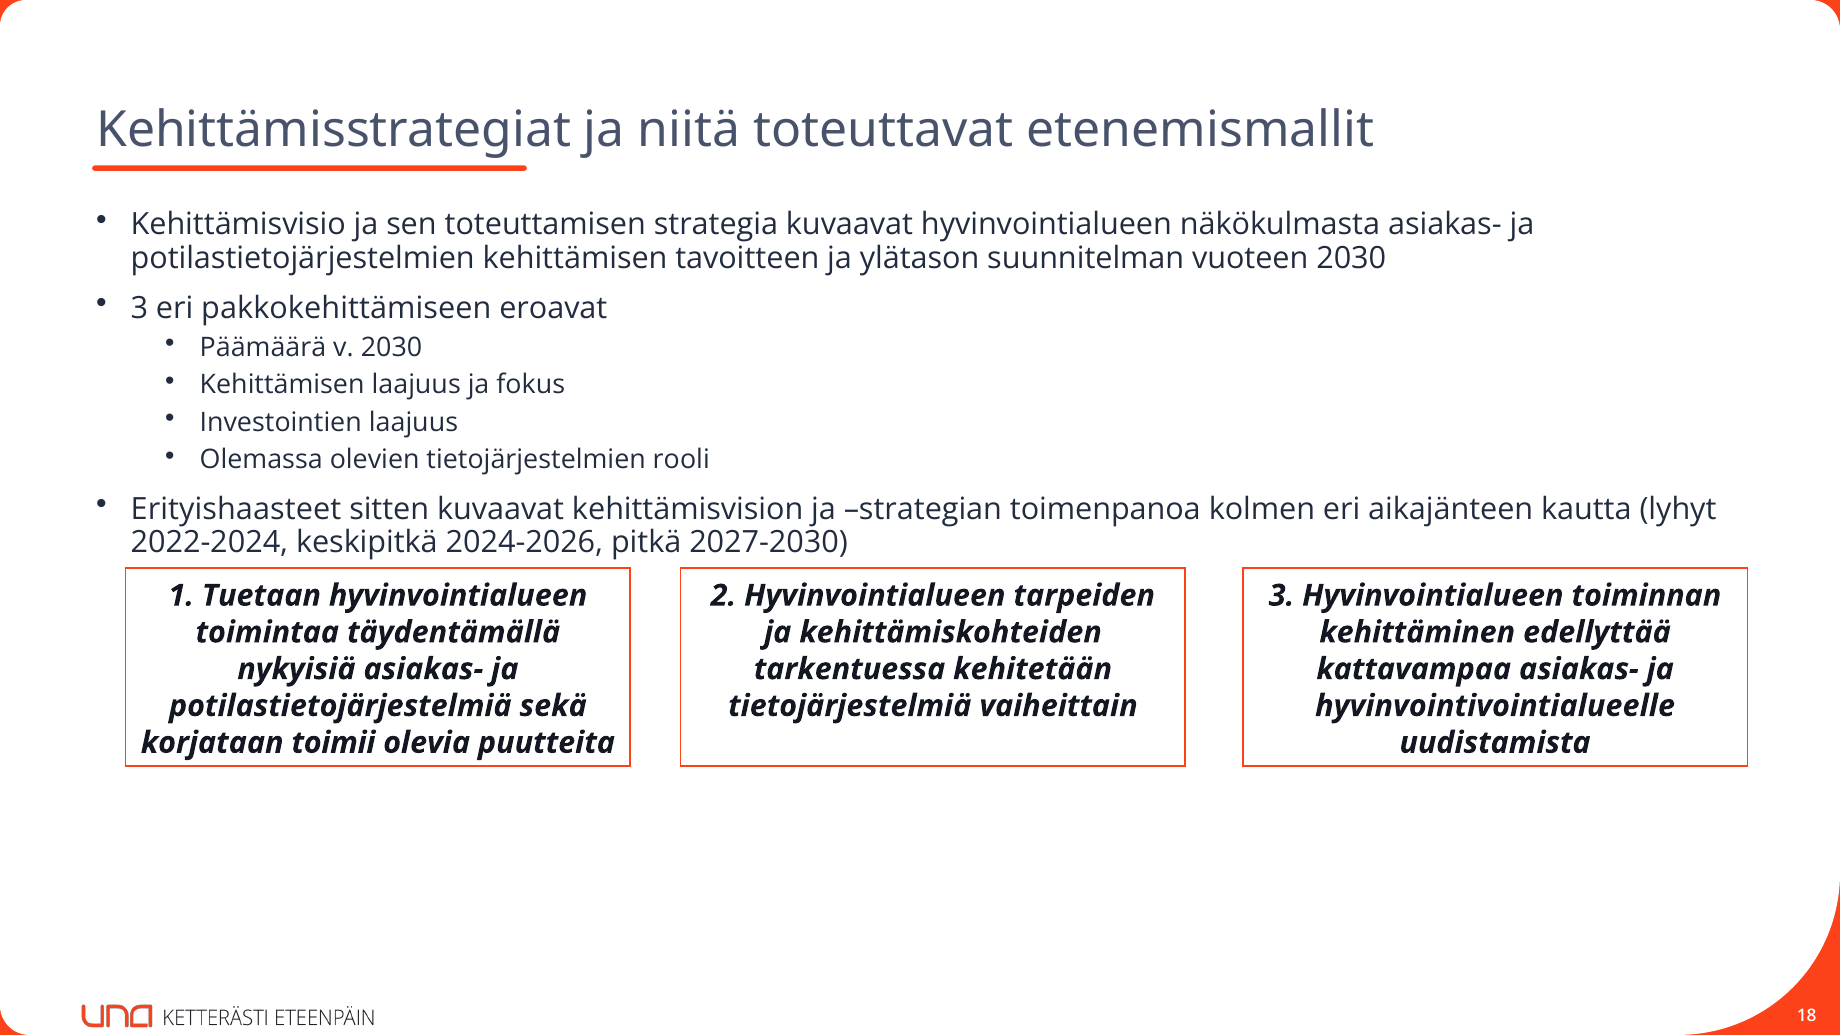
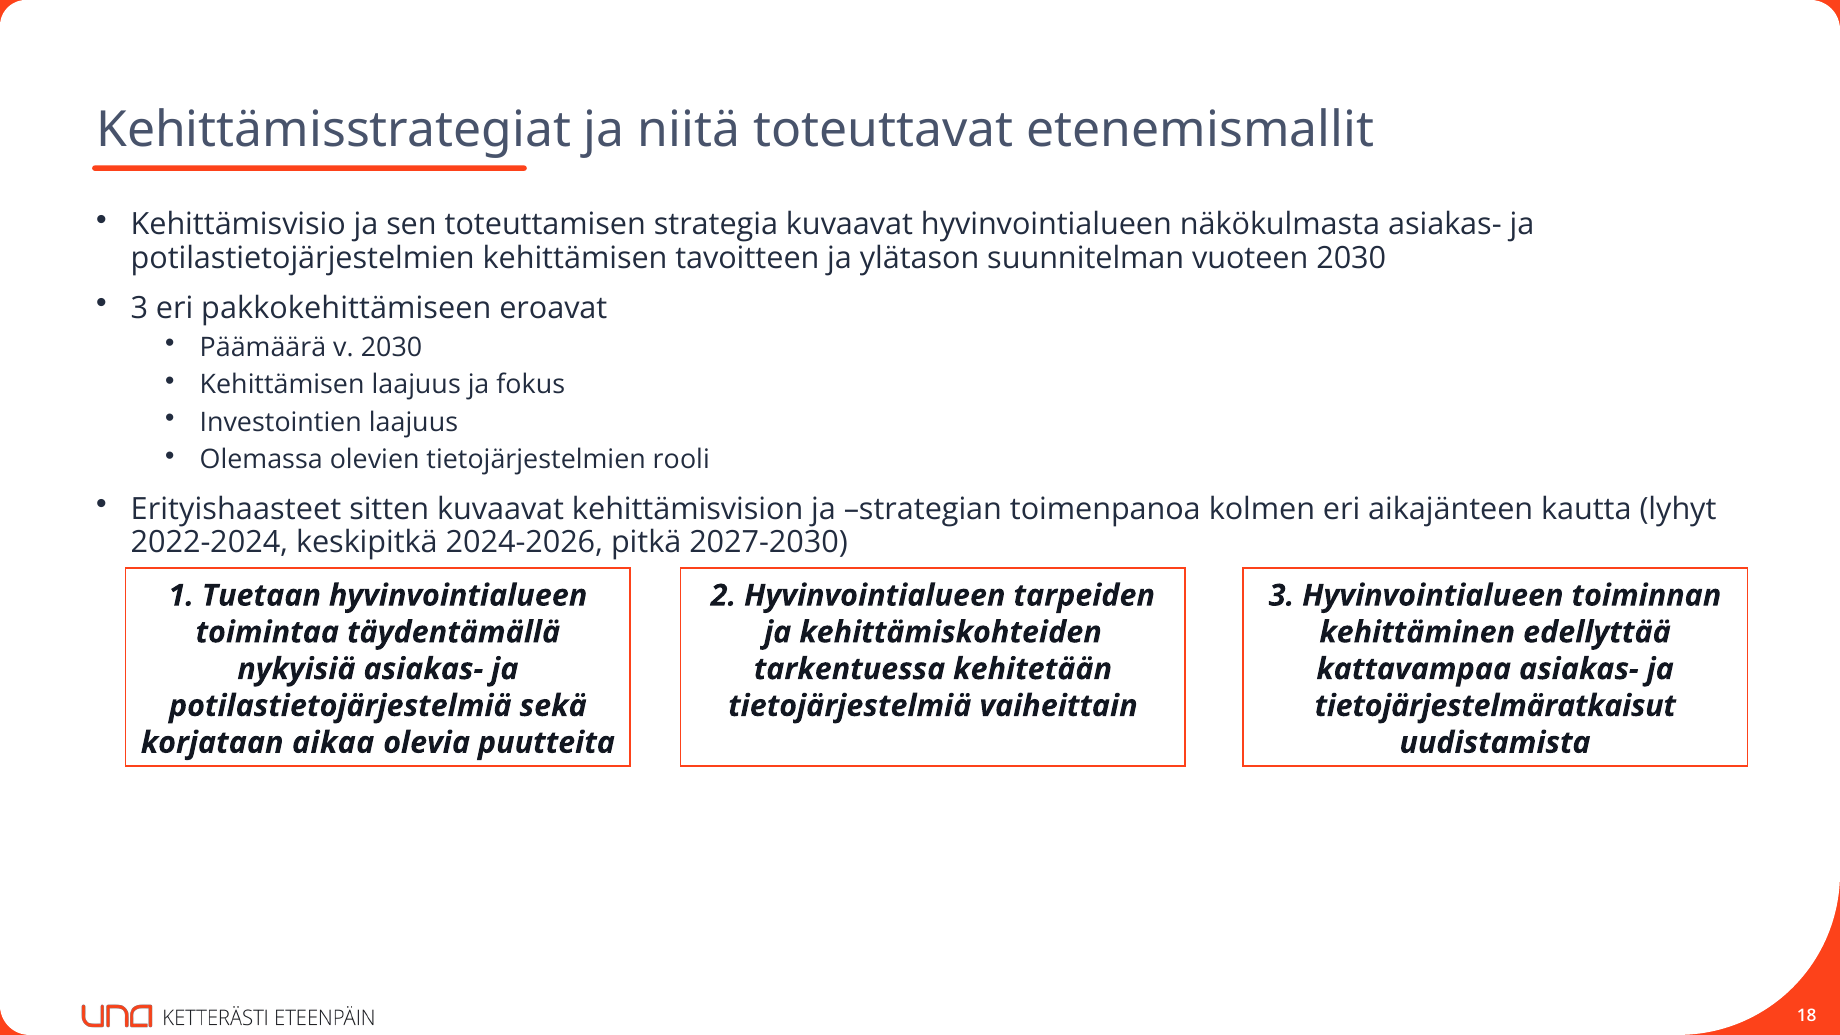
hyvinvointivointialueelle: hyvinvointivointialueelle -> tietojärjestelmäratkaisut
toimii: toimii -> aikaa
